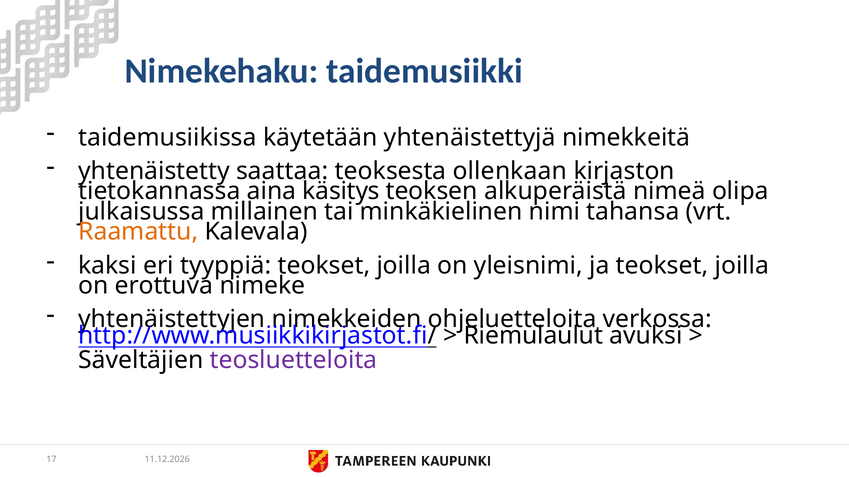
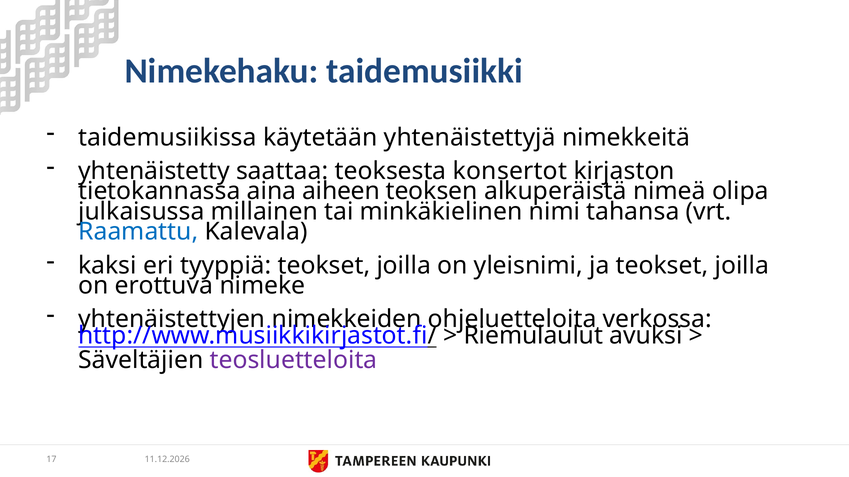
ollenkaan: ollenkaan -> konsertot
käsitys: käsitys -> aiheen
Raamattu colour: orange -> blue
